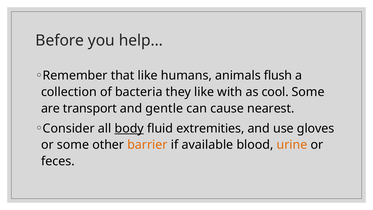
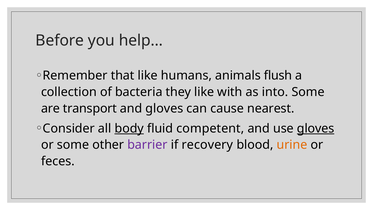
cool: cool -> into
and gentle: gentle -> gloves
extremities: extremities -> competent
gloves at (316, 128) underline: none -> present
barrier colour: orange -> purple
available: available -> recovery
